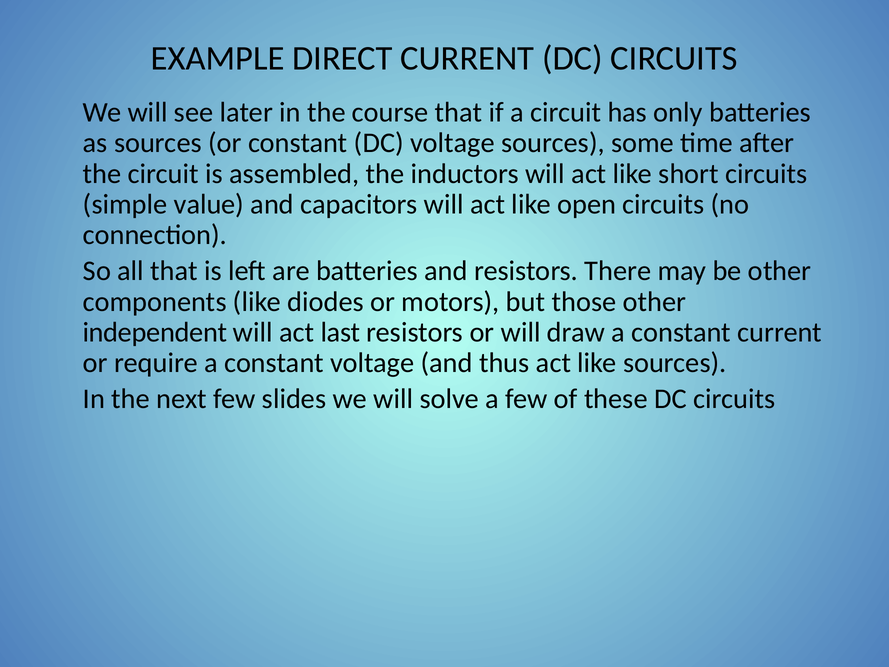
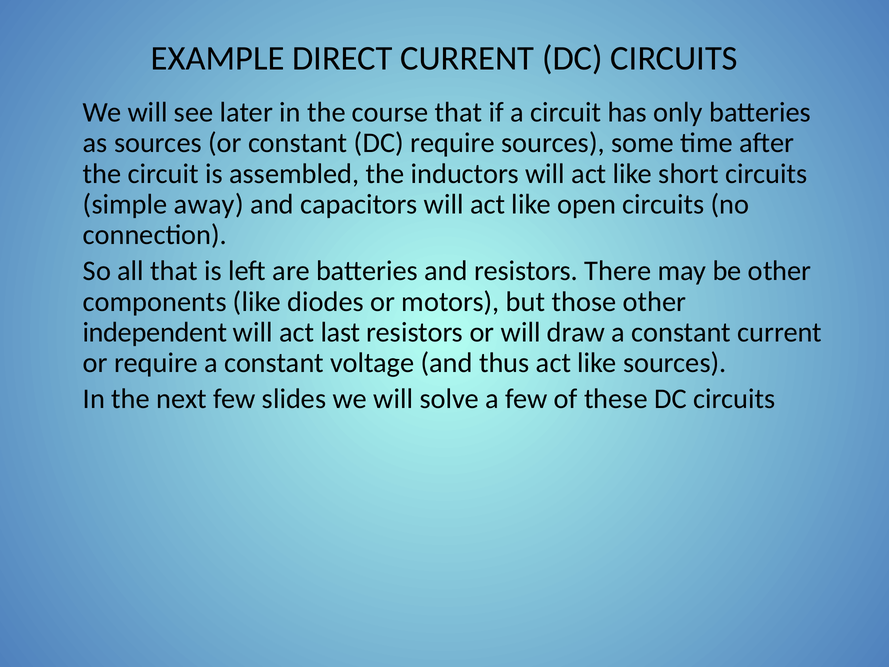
DC voltage: voltage -> require
value: value -> away
